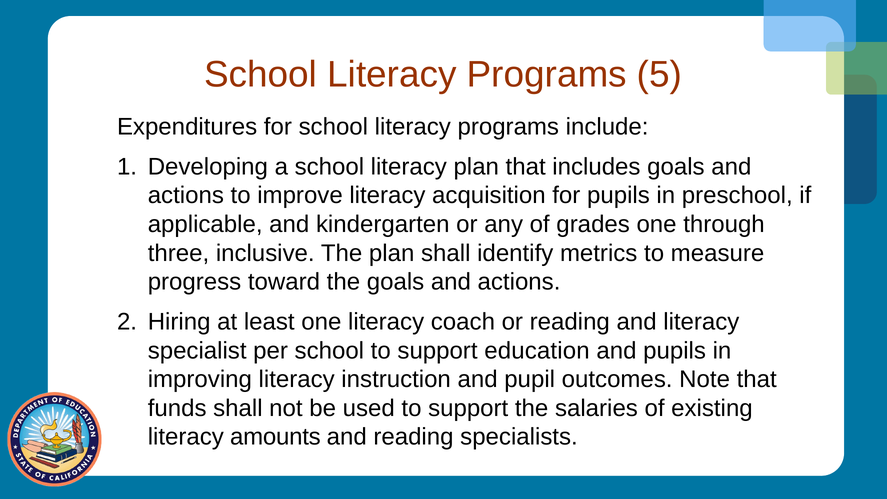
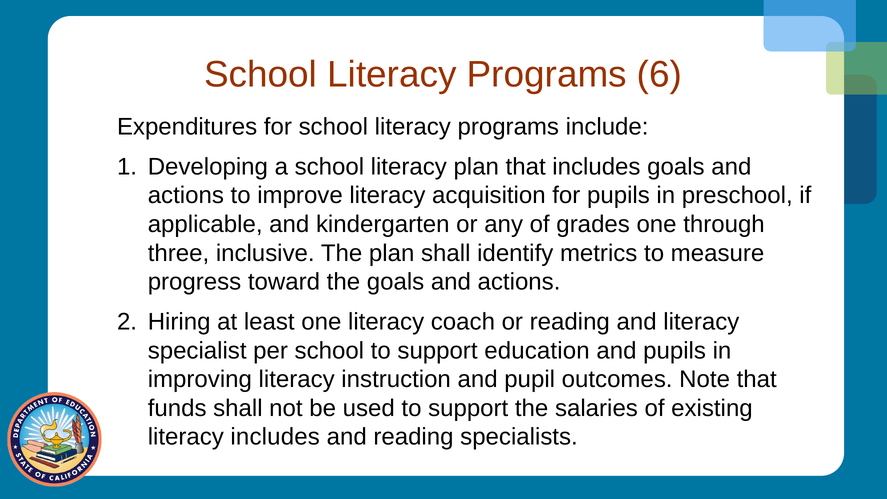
5: 5 -> 6
literacy amounts: amounts -> includes
